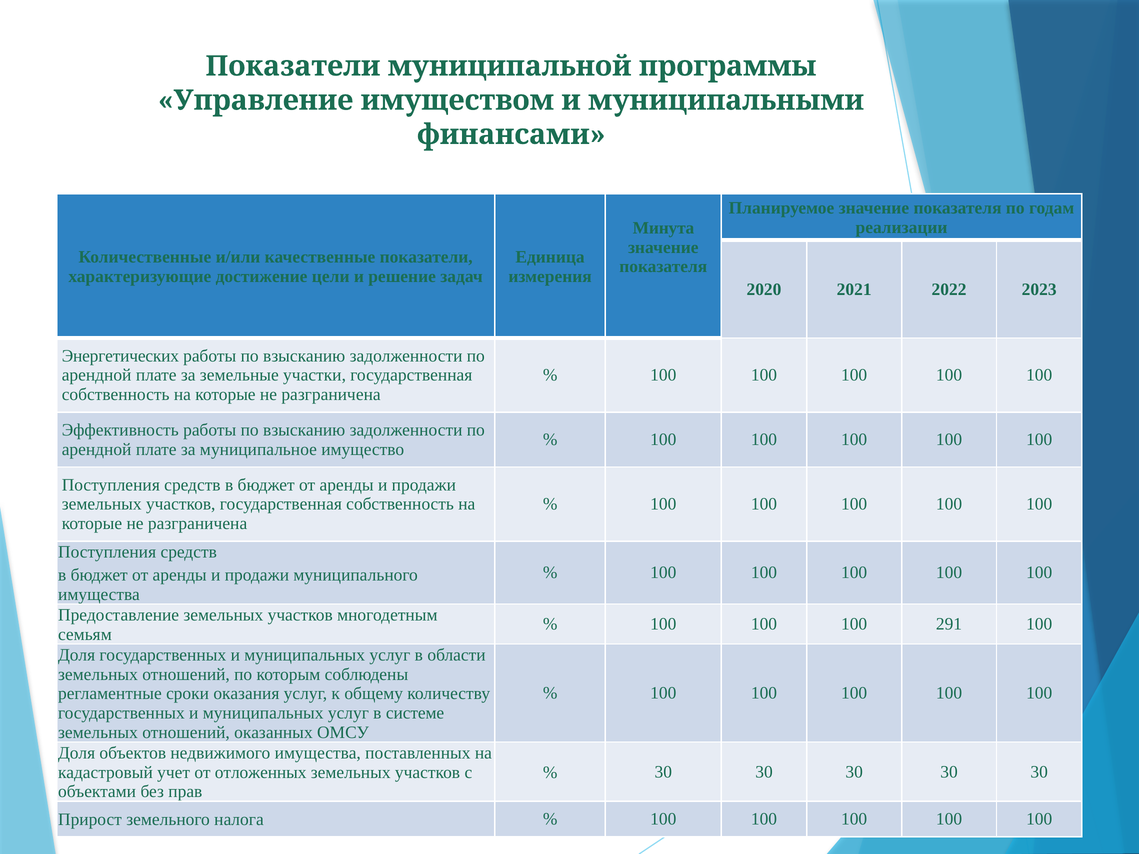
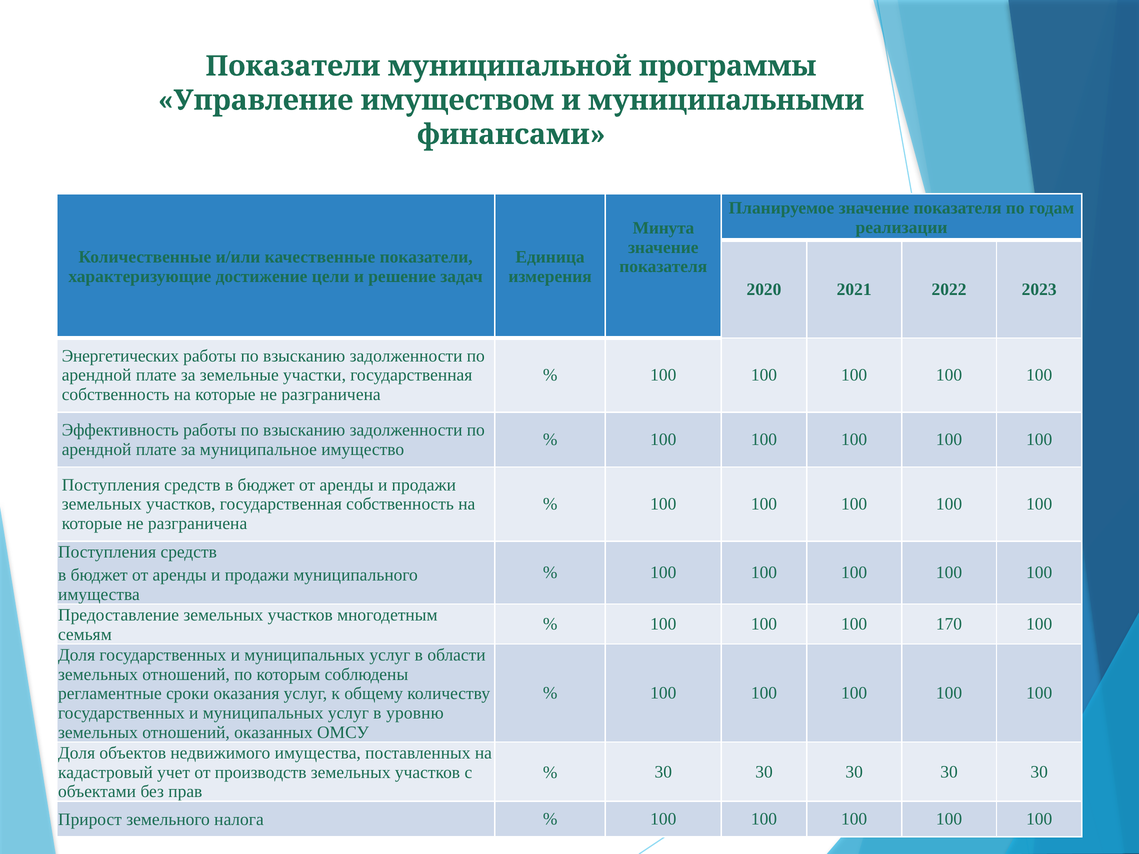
291: 291 -> 170
системе: системе -> уровню
отложенных: отложенных -> производств
